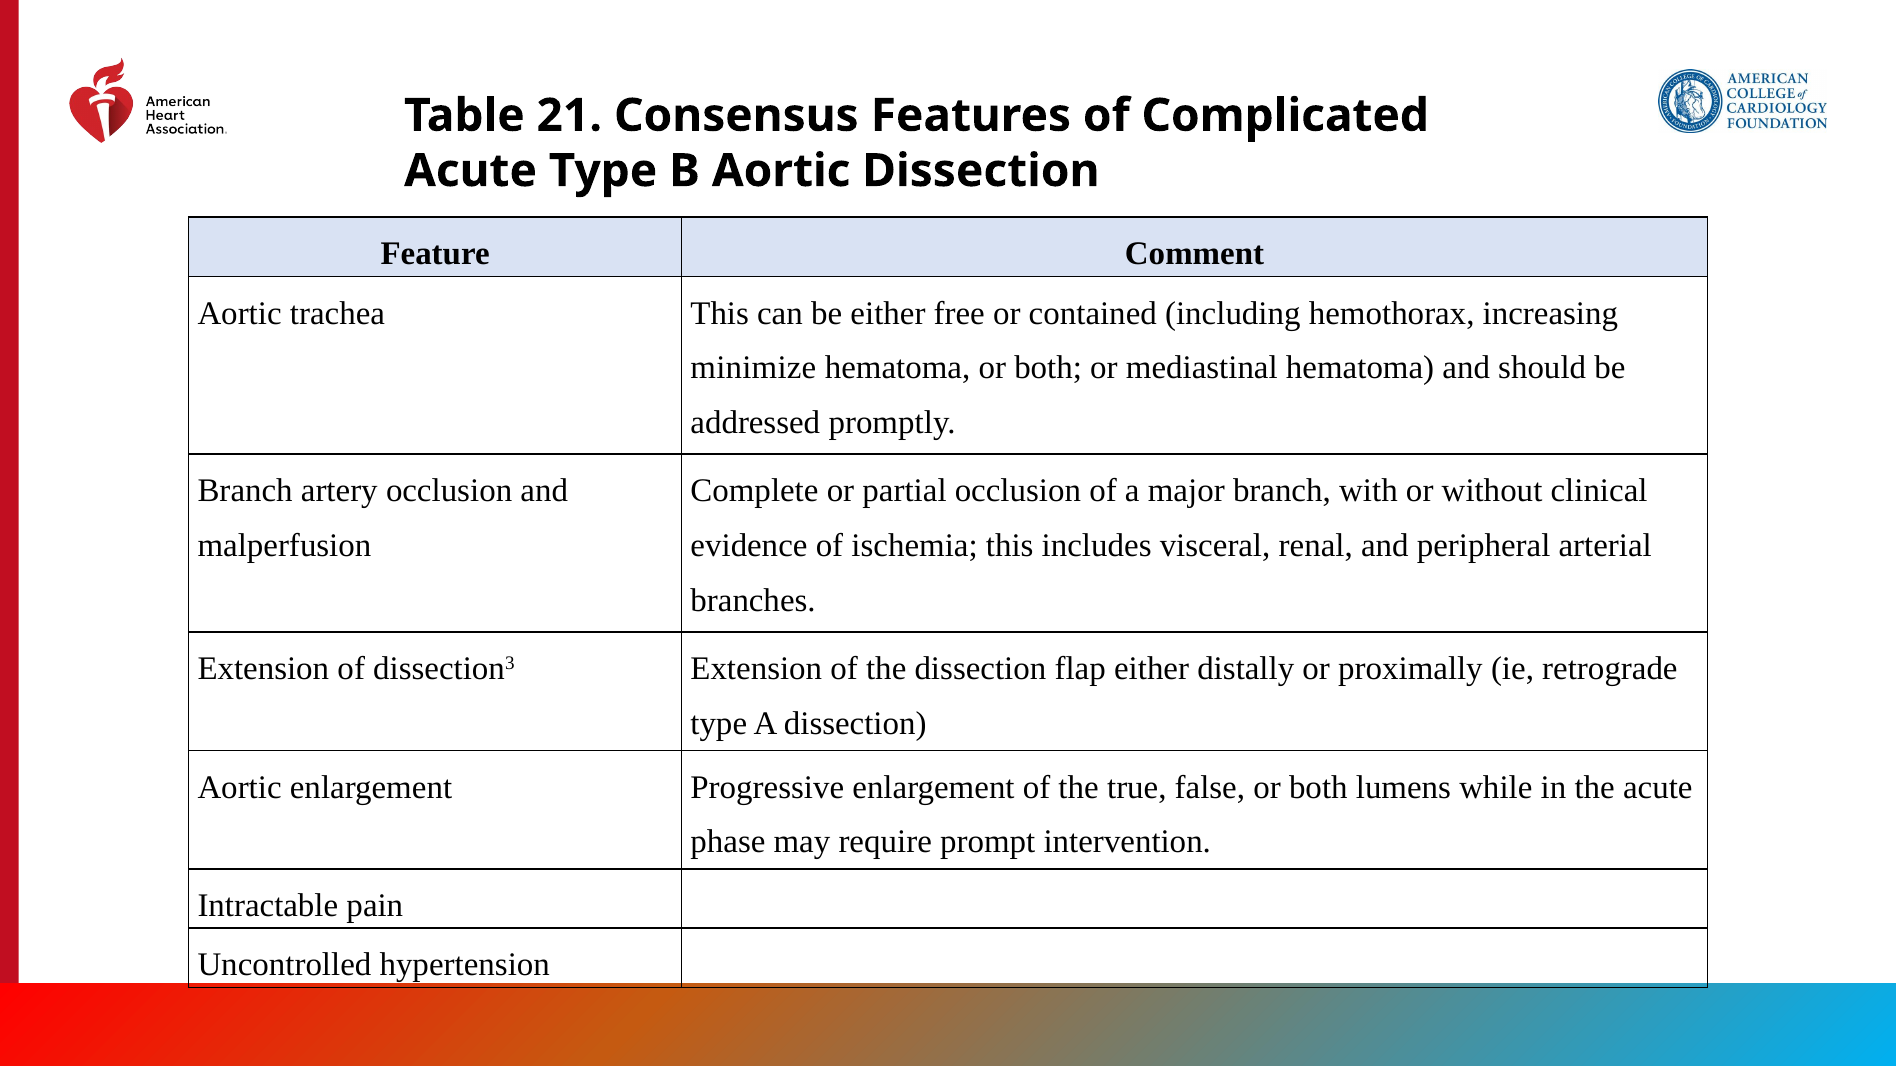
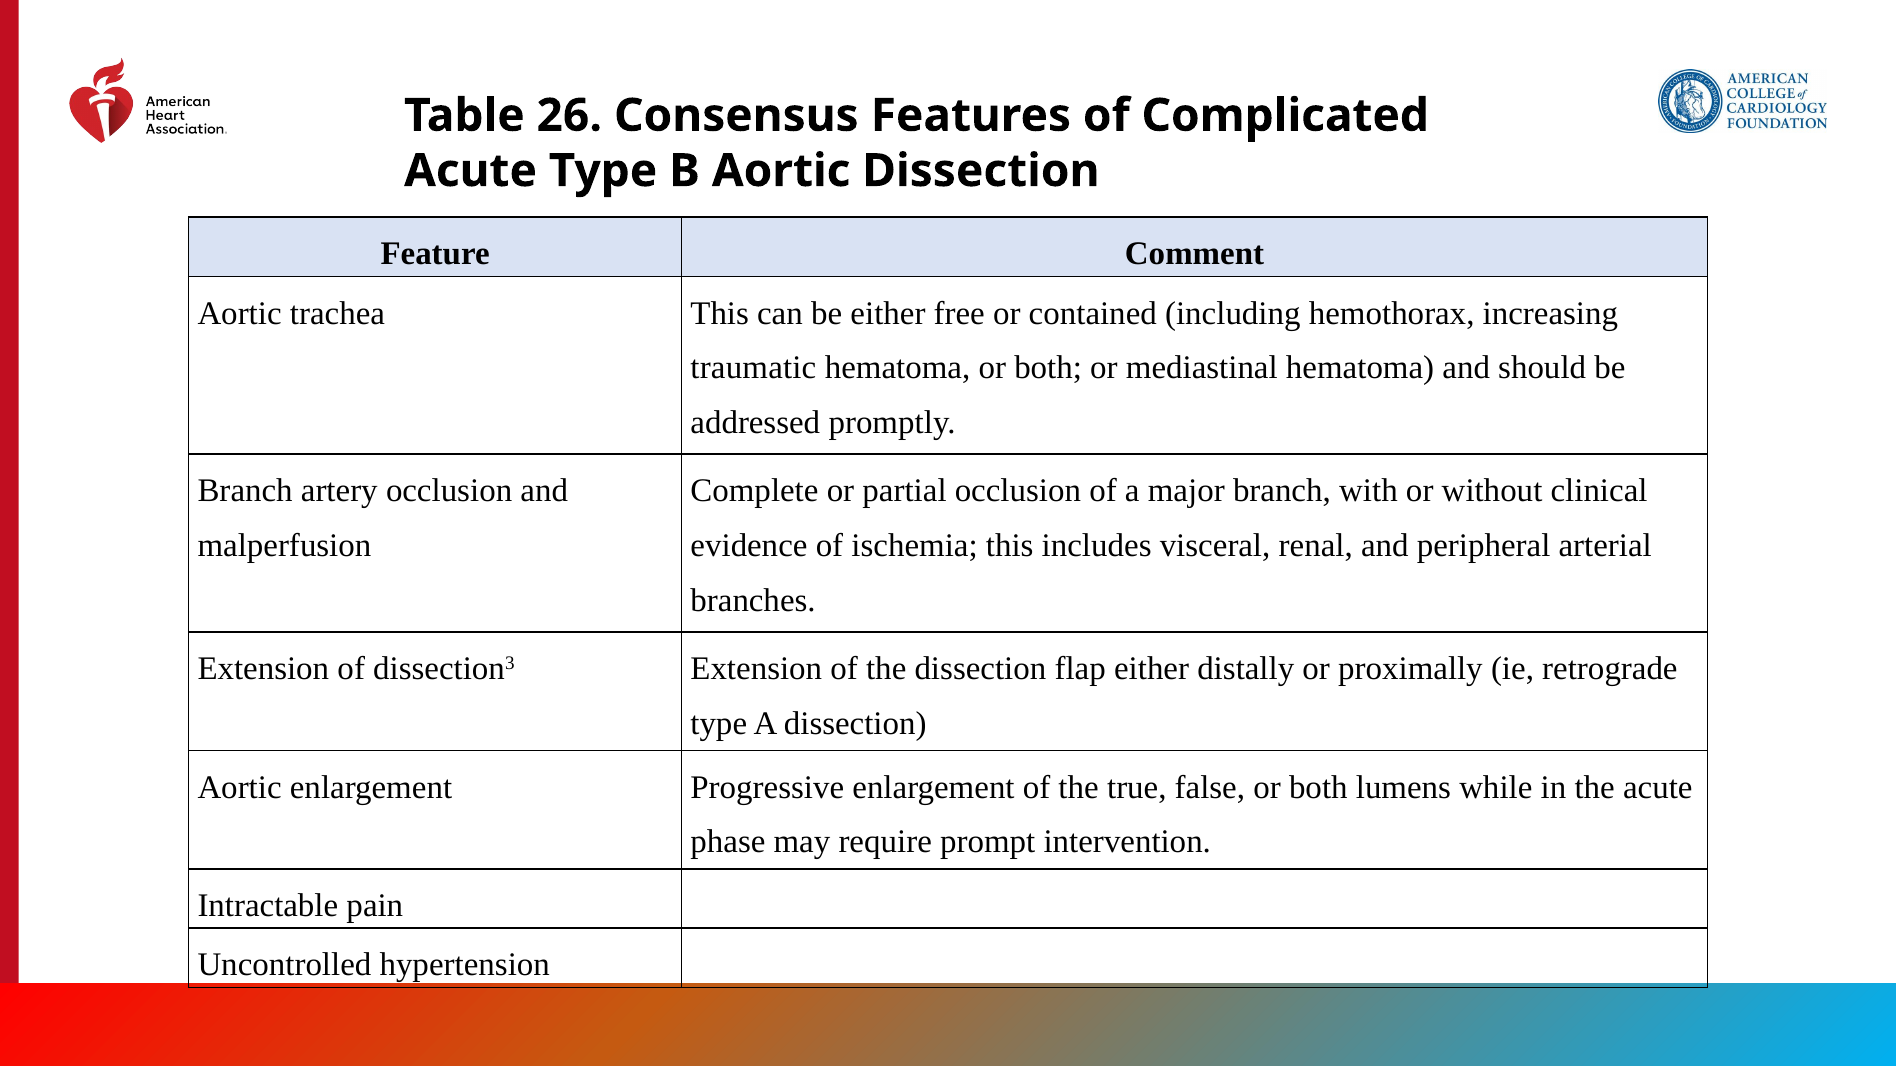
21: 21 -> 26
minimize: minimize -> traumatic
